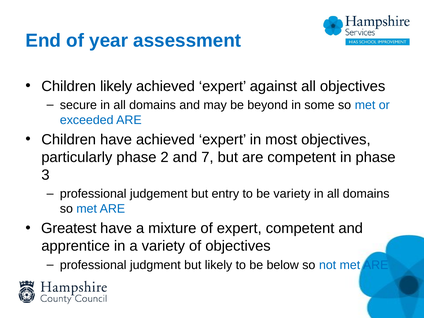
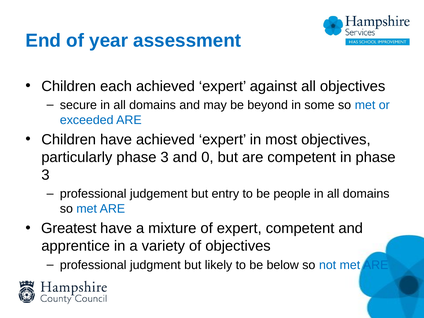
Children likely: likely -> each
particularly phase 2: 2 -> 3
7: 7 -> 0
be variety: variety -> people
